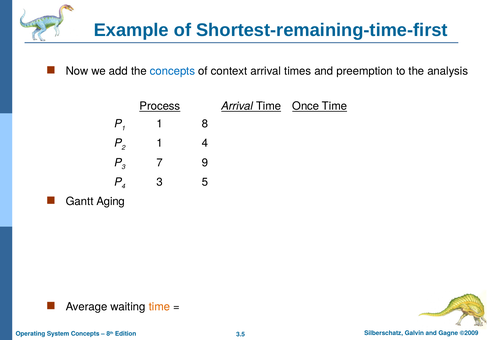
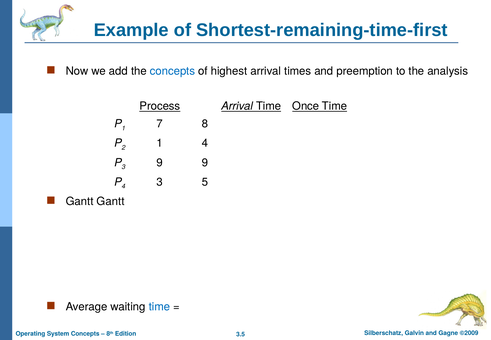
context: context -> highest
1 1: 1 -> 7
3 7: 7 -> 9
Gantt Aging: Aging -> Gantt
time at (159, 307) colour: orange -> blue
